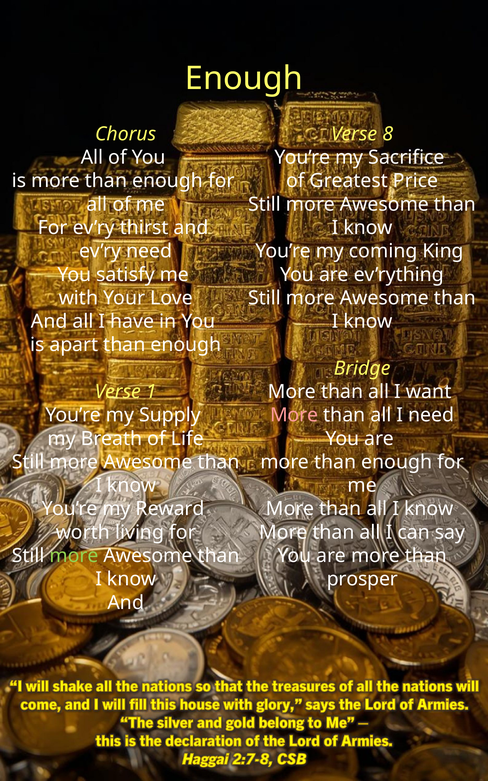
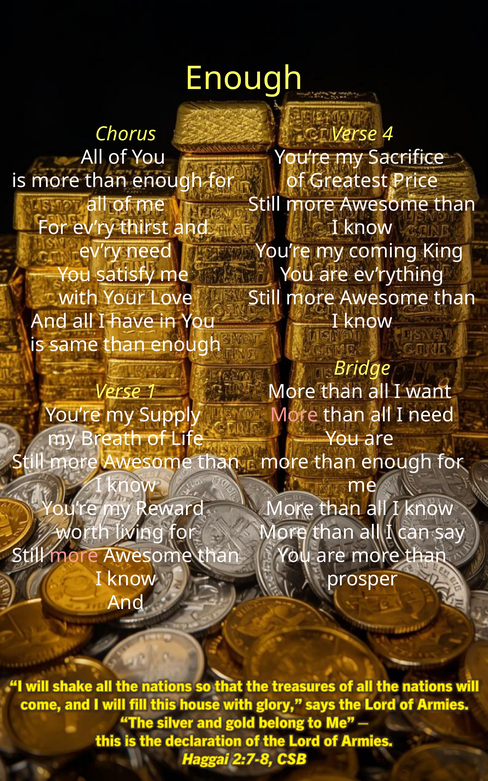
8: 8 -> 4
apart: apart -> same
more at (74, 556) colour: light green -> pink
